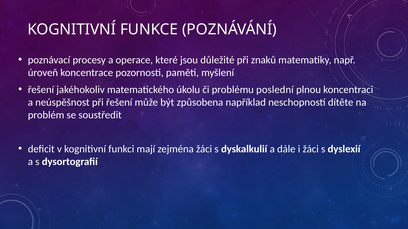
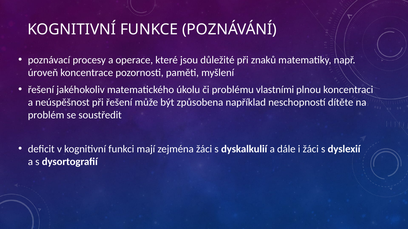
poslední: poslední -> vlastními
